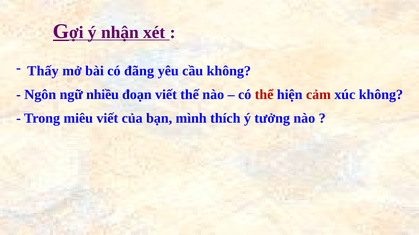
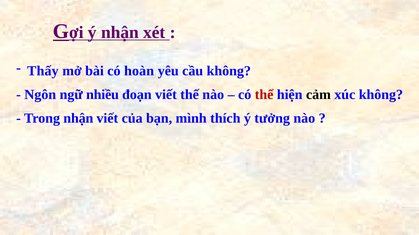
đãng: đãng -> hoàn
cảm colour: red -> black
Trong miêu: miêu -> nhận
